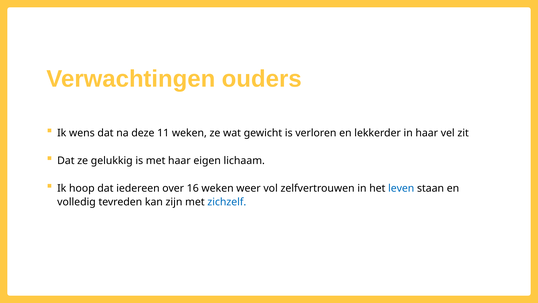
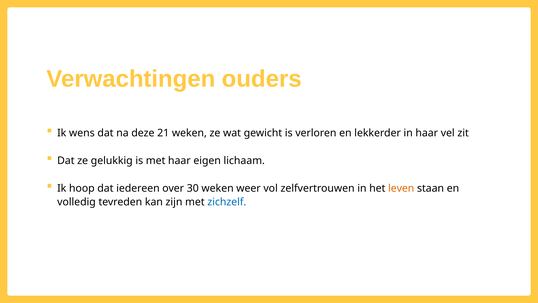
11: 11 -> 21
16: 16 -> 30
leven colour: blue -> orange
